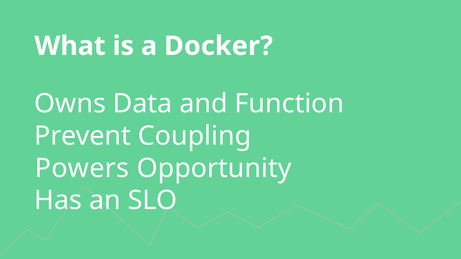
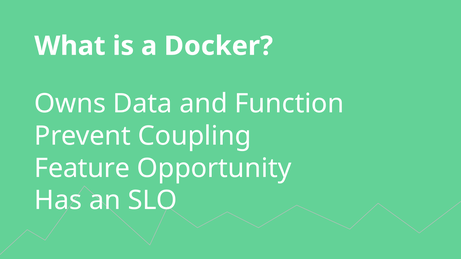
Powers: Powers -> Feature
